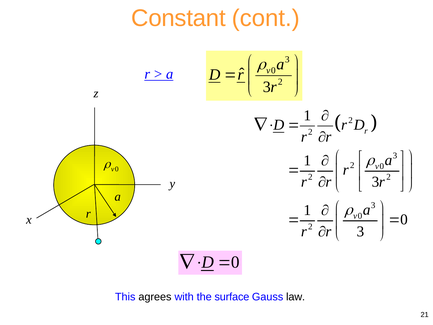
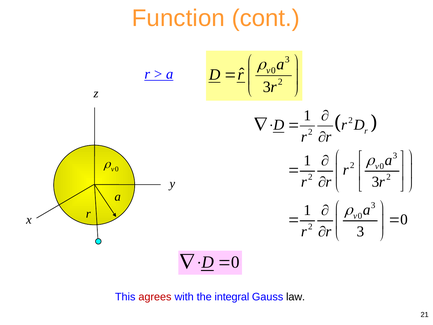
Constant: Constant -> Function
agrees colour: black -> red
surface: surface -> integral
